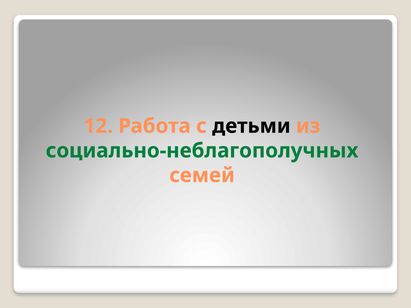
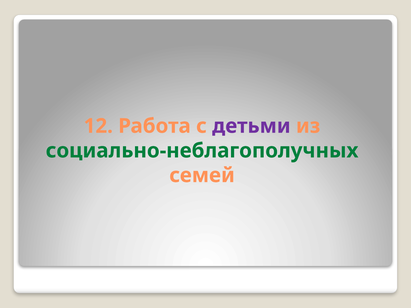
детьми colour: black -> purple
